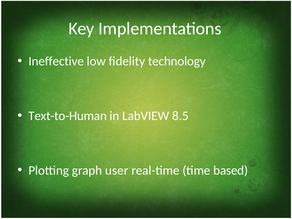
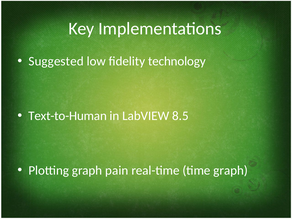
Ineffective: Ineffective -> Suggested
user: user -> pain
time based: based -> graph
